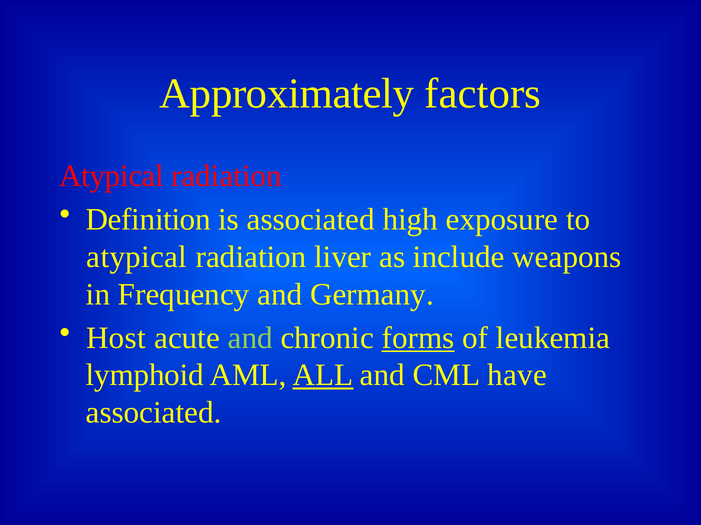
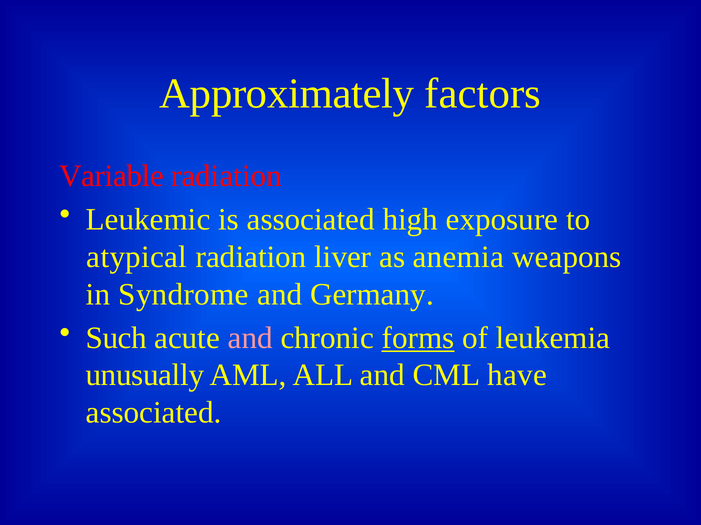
Atypical at (112, 176): Atypical -> Variable
Definition: Definition -> Leukemic
include: include -> anemia
Frequency: Frequency -> Syndrome
Host: Host -> Such
and at (250, 338) colour: light green -> pink
lymphoid: lymphoid -> unusually
ALL underline: present -> none
